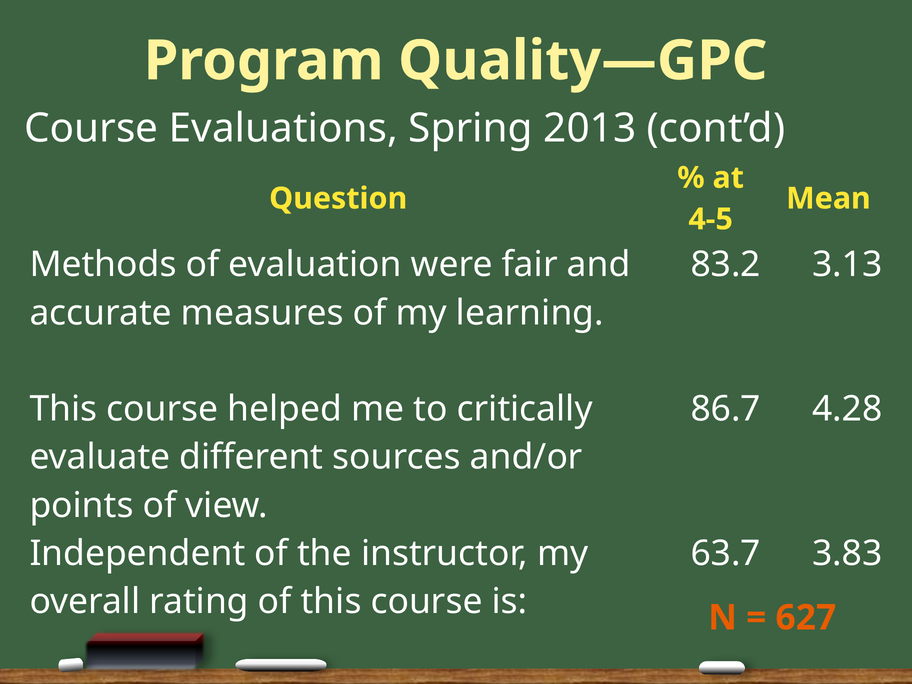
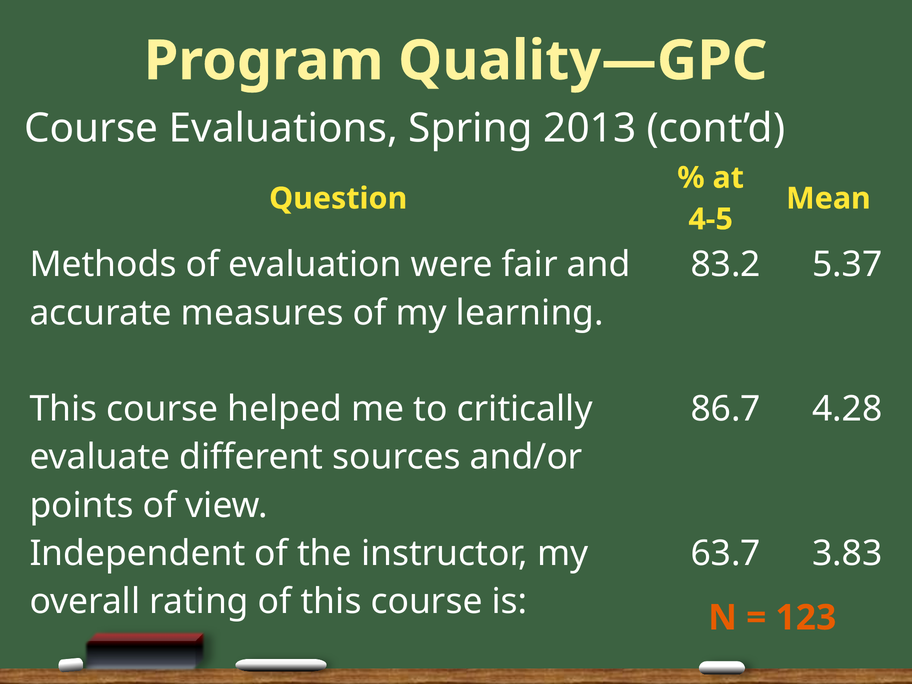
3.13: 3.13 -> 5.37
627: 627 -> 123
